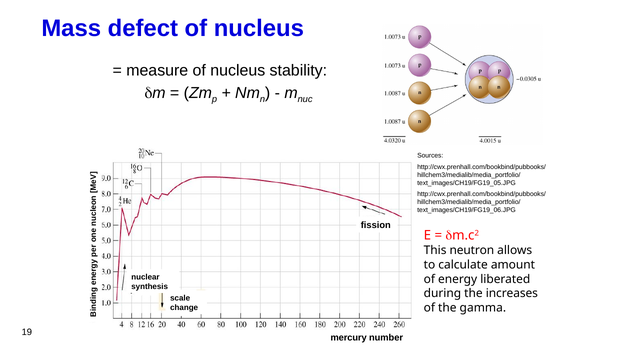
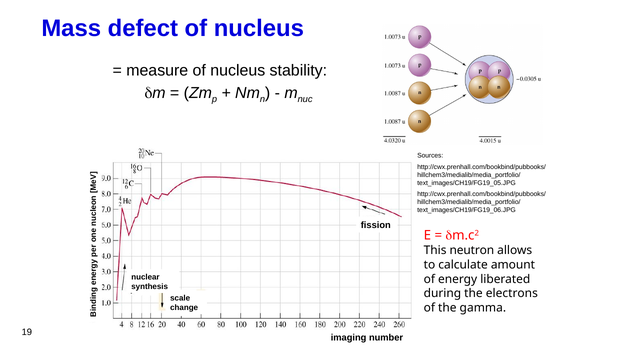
increases: increases -> electrons
mercury: mercury -> imaging
